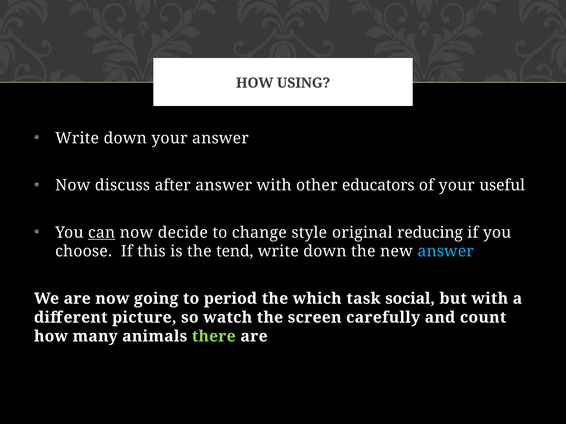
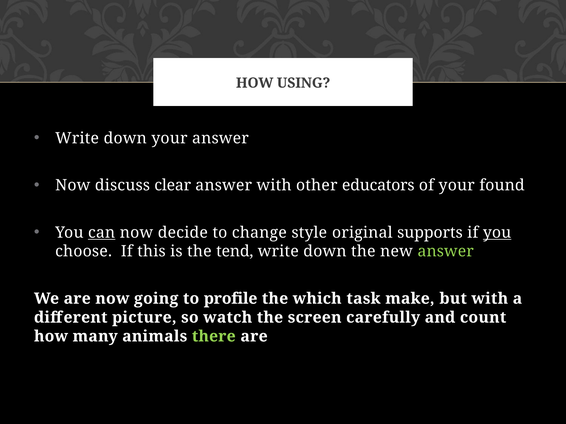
after: after -> clear
useful: useful -> found
reducing: reducing -> supports
you at (497, 233) underline: none -> present
answer at (446, 252) colour: light blue -> light green
period: period -> profile
social: social -> make
